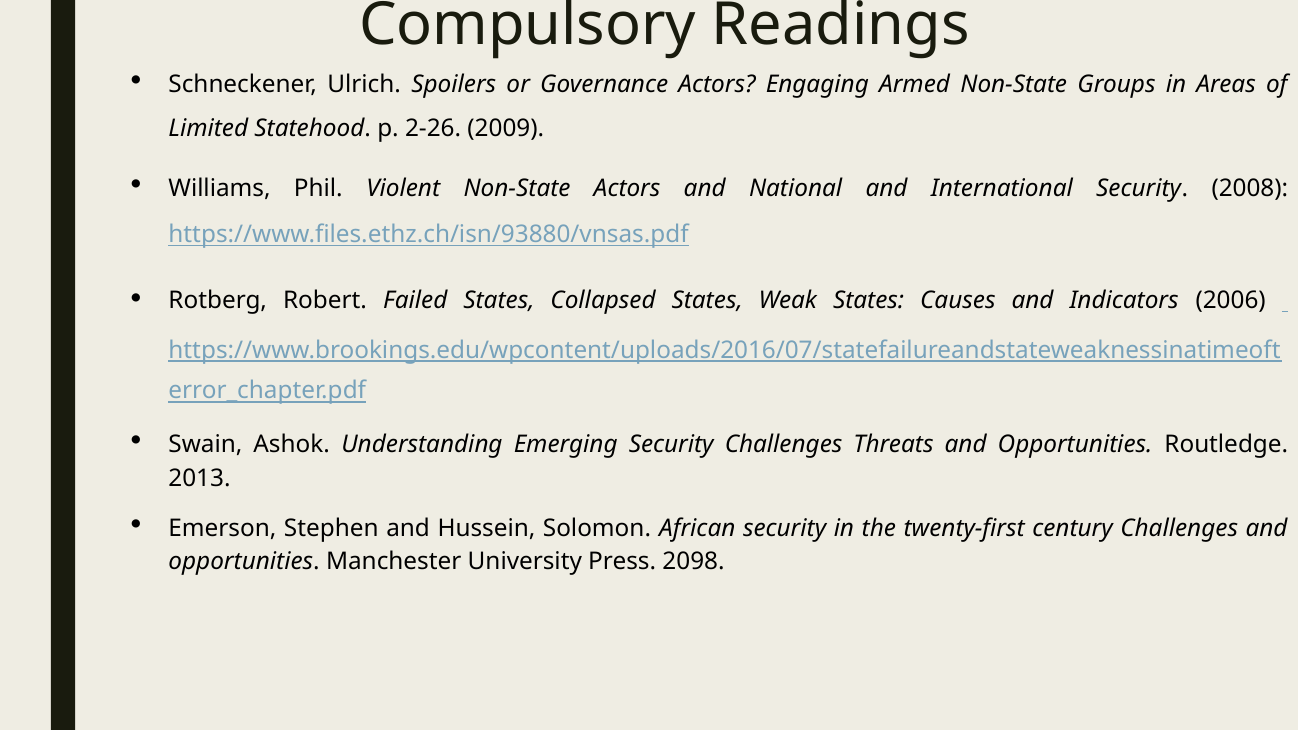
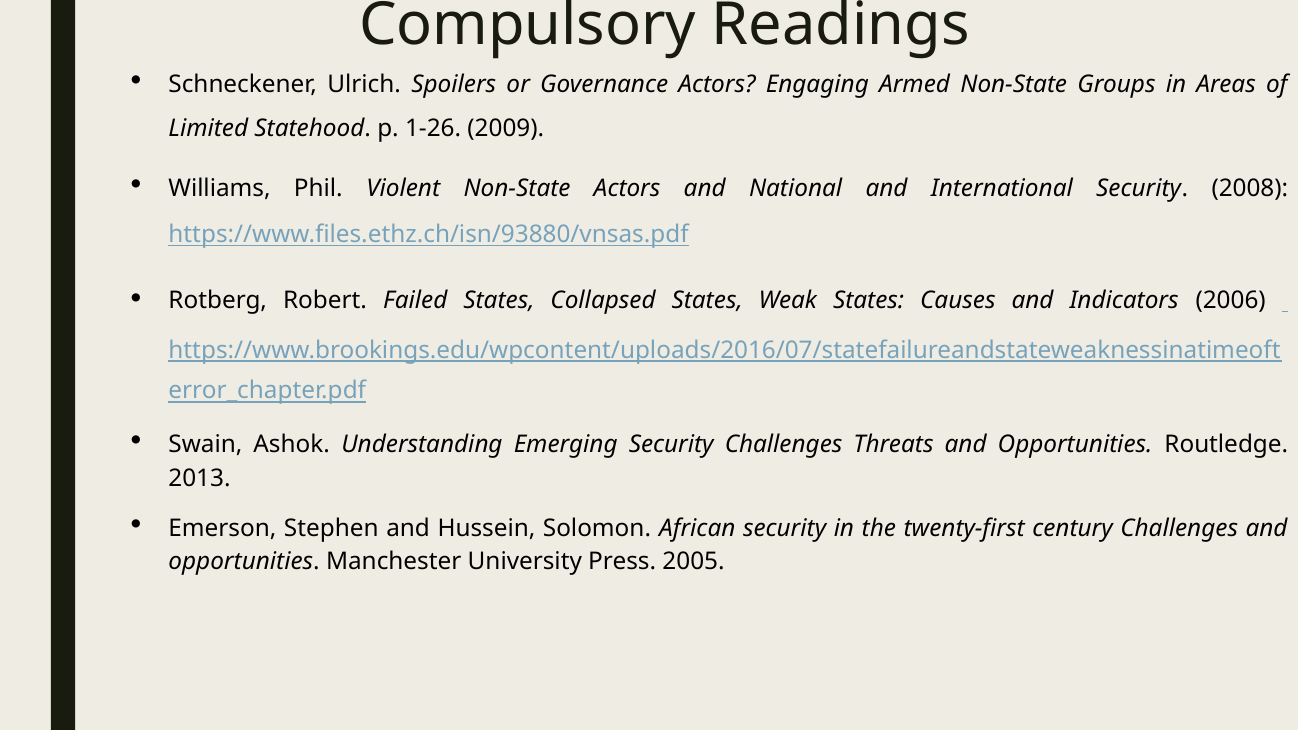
2-26: 2-26 -> 1-26
2098: 2098 -> 2005
